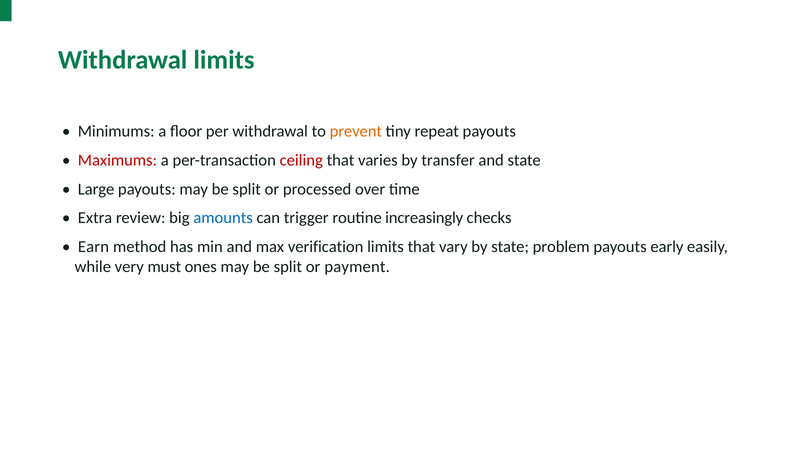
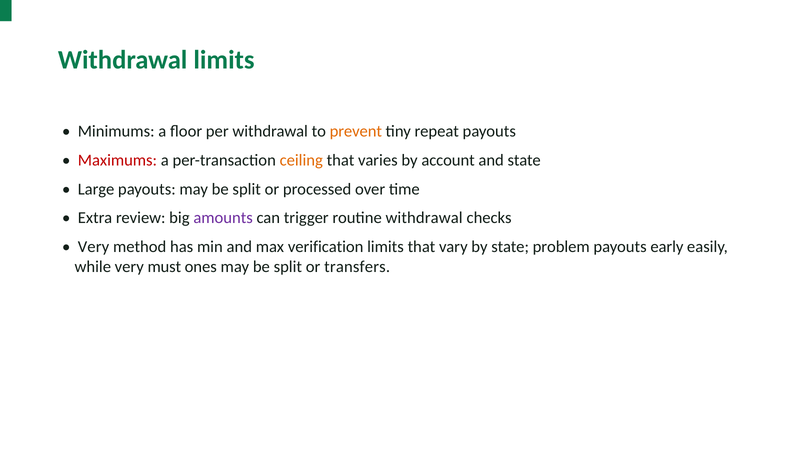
ceiling colour: red -> orange
transfer: transfer -> account
amounts colour: blue -> purple
routine increasingly: increasingly -> withdrawal
Earn at (93, 247): Earn -> Very
payment: payment -> transfers
